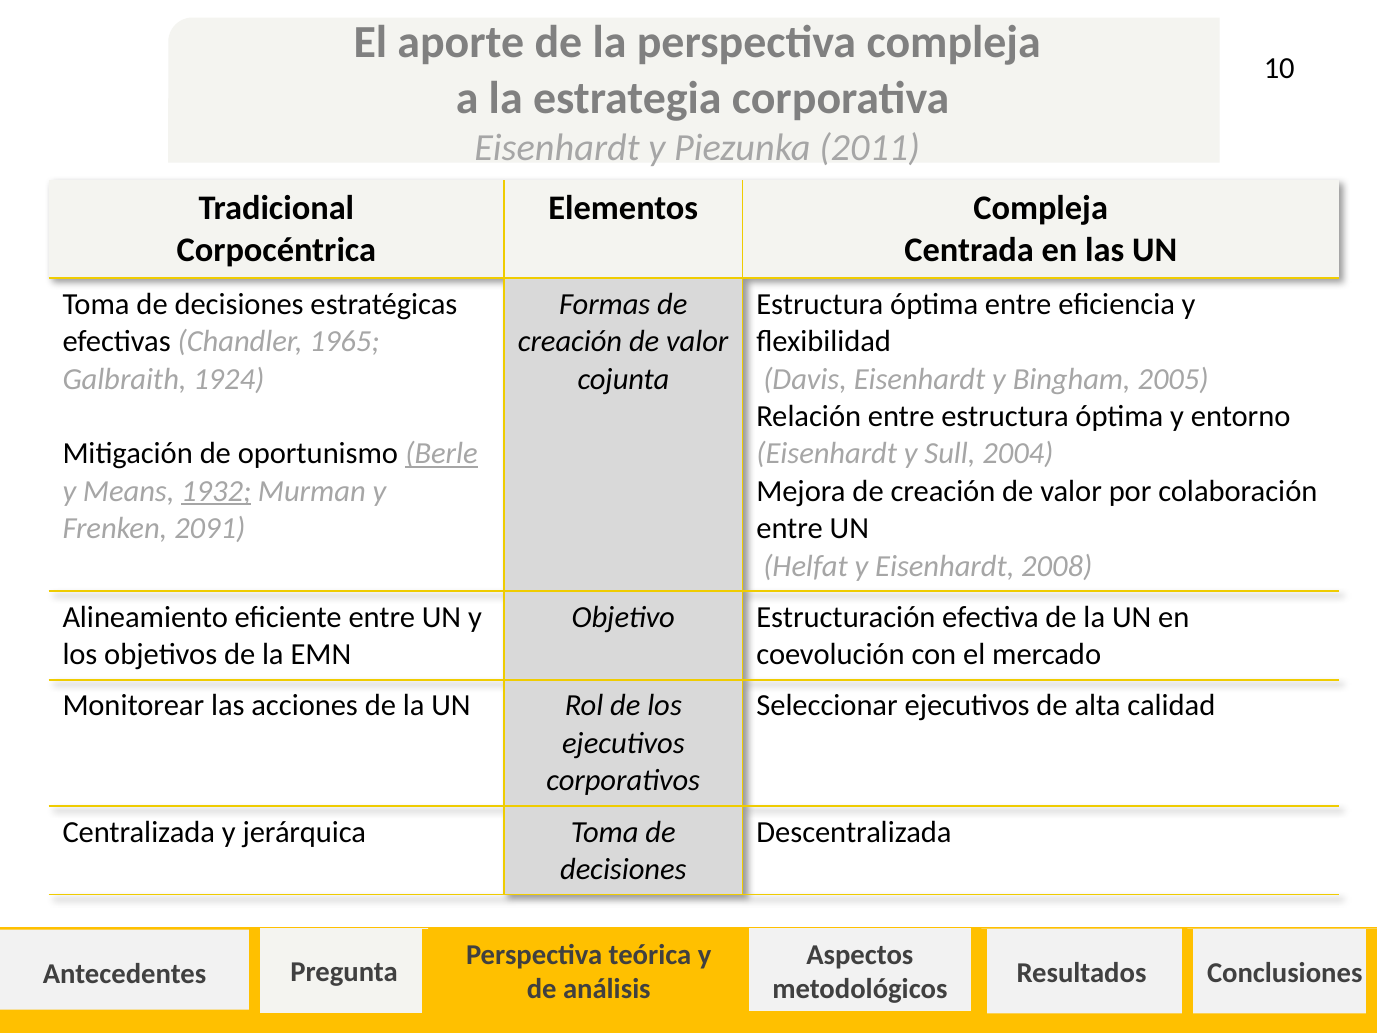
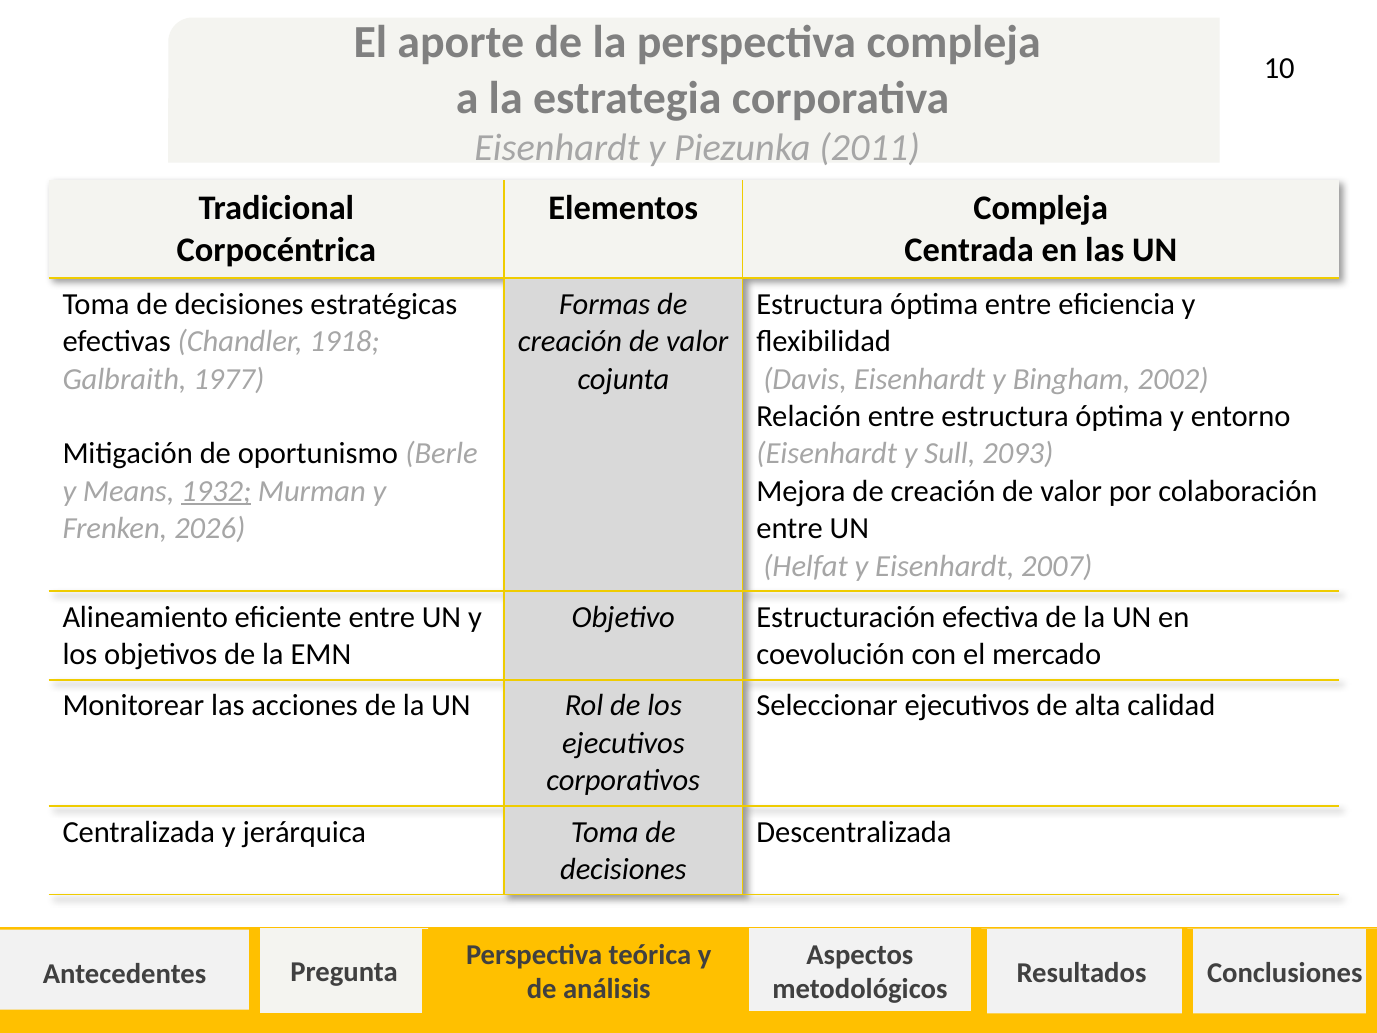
1965: 1965 -> 1918
1924: 1924 -> 1977
2005: 2005 -> 2002
Berle underline: present -> none
2004: 2004 -> 2093
2091: 2091 -> 2026
2008: 2008 -> 2007
